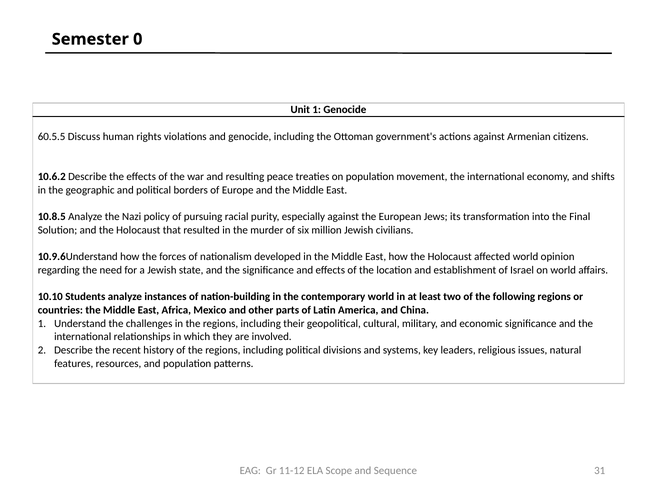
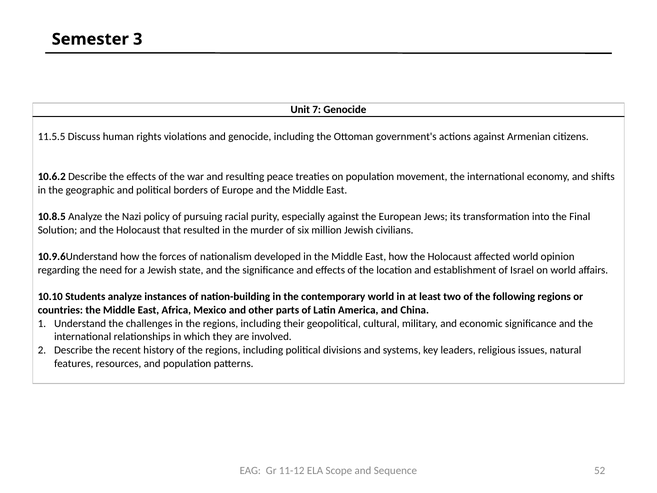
0: 0 -> 3
Unit 1: 1 -> 7
60.5.5: 60.5.5 -> 11.5.5
31: 31 -> 52
